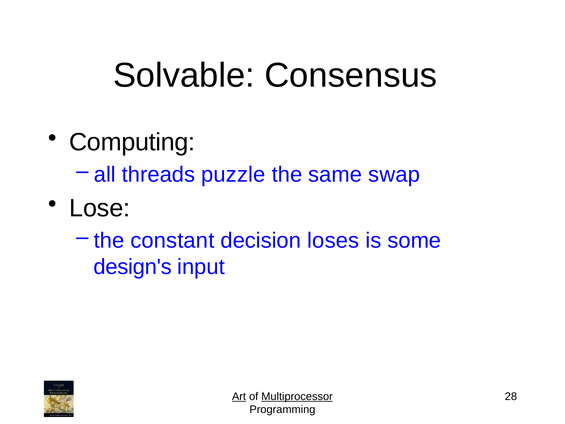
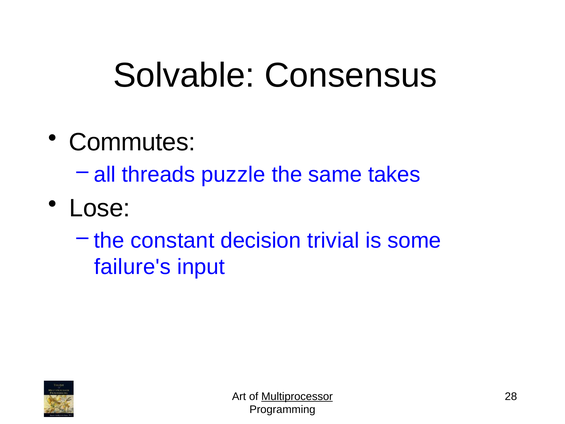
Computing: Computing -> Commutes
swap: swap -> takes
loses: loses -> trivial
design's: design's -> failure's
Art underline: present -> none
